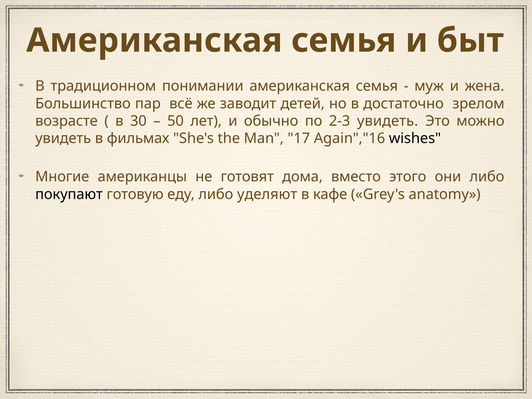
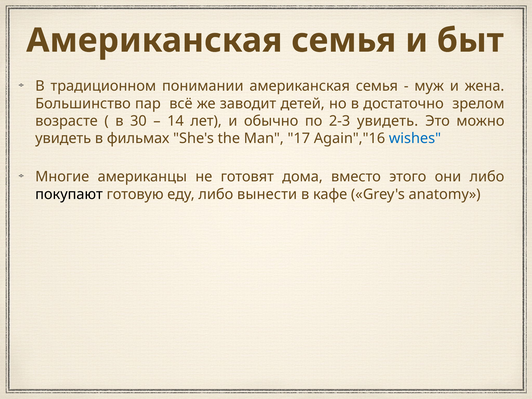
50: 50 -> 14
wishes colour: black -> blue
уделяют: уделяют -> вынести
